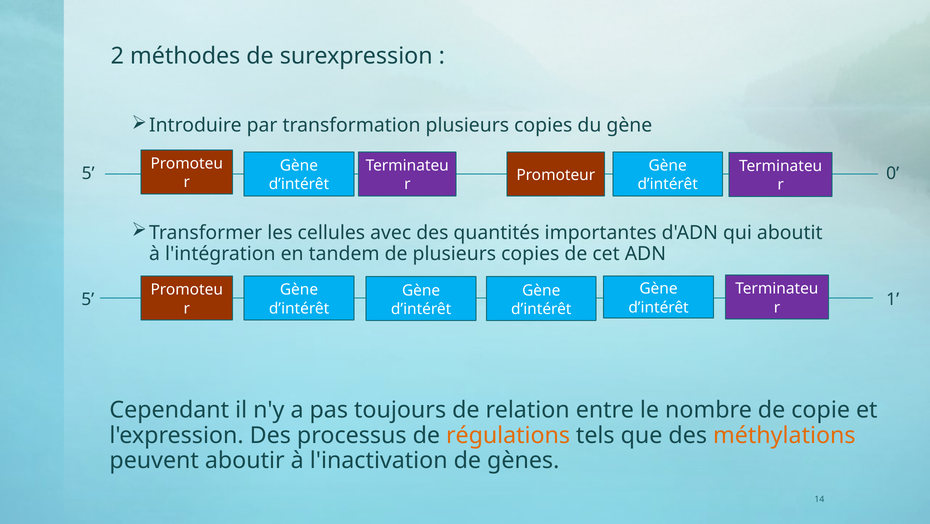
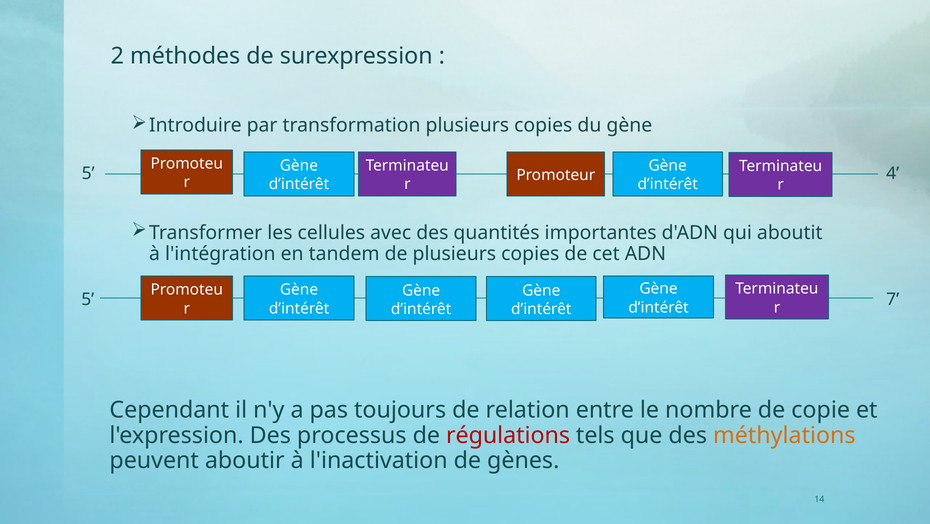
0: 0 -> 4
1: 1 -> 7
régulations colour: orange -> red
